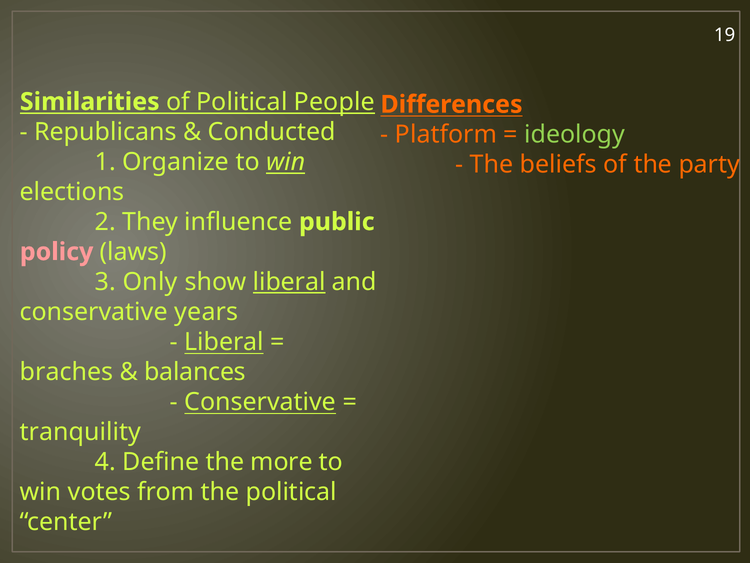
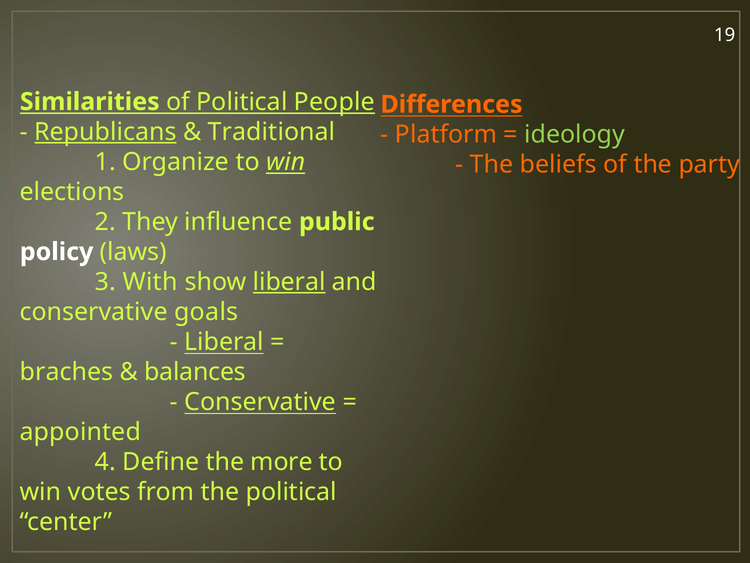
Republicans underline: none -> present
Conducted: Conducted -> Traditional
policy colour: pink -> white
Only: Only -> With
years: years -> goals
tranquility: tranquility -> appointed
